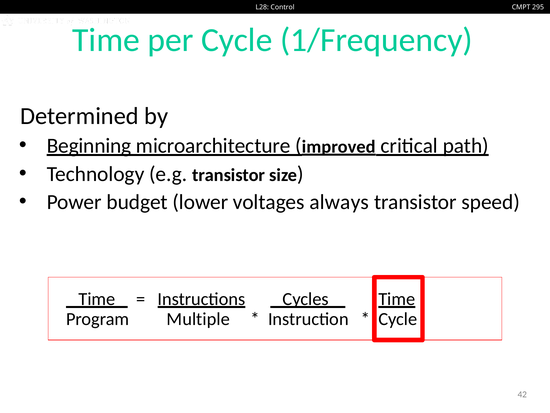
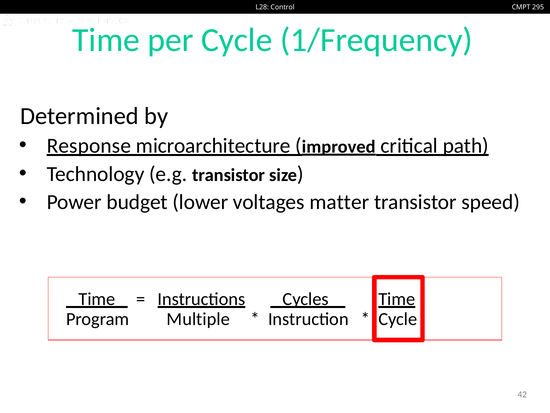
Beginning: Beginning -> Response
always: always -> matter
